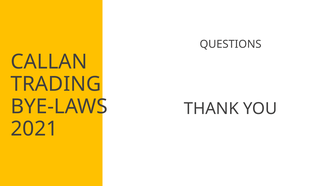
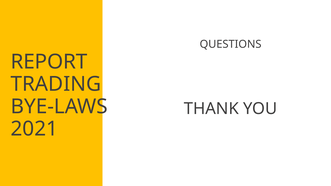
CALLAN: CALLAN -> REPORT
